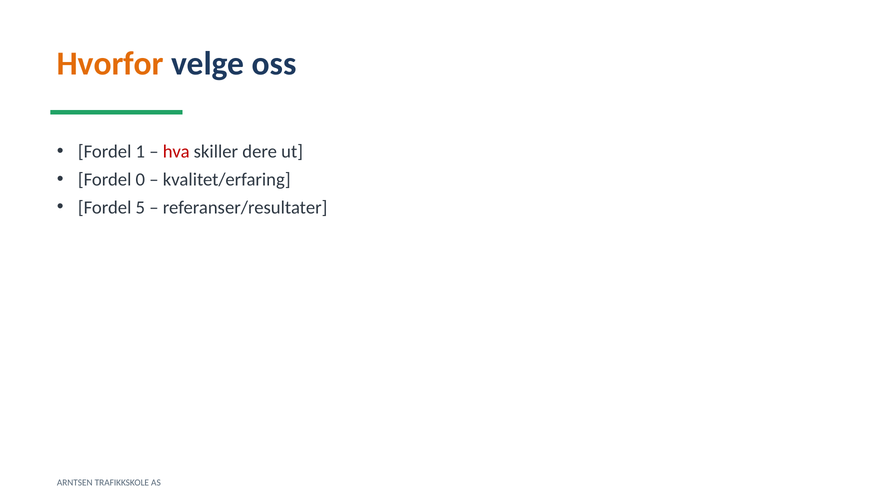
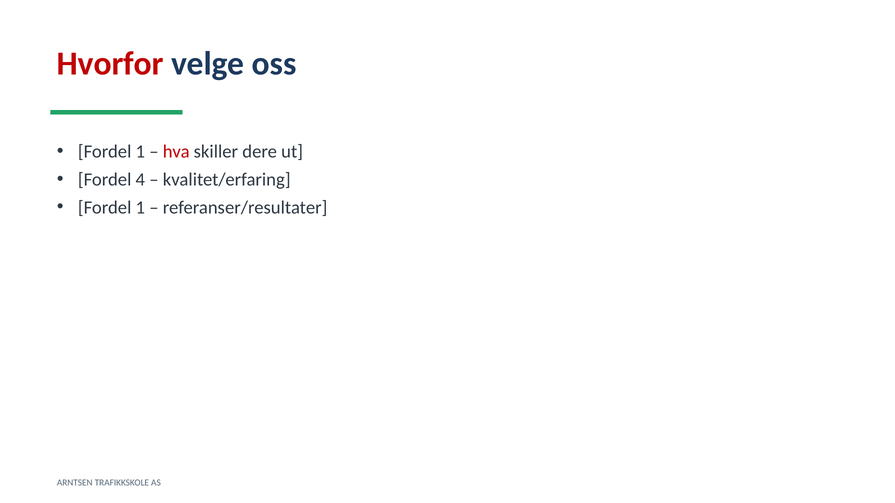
Hvorfor colour: orange -> red
0: 0 -> 4
5 at (140, 208): 5 -> 1
